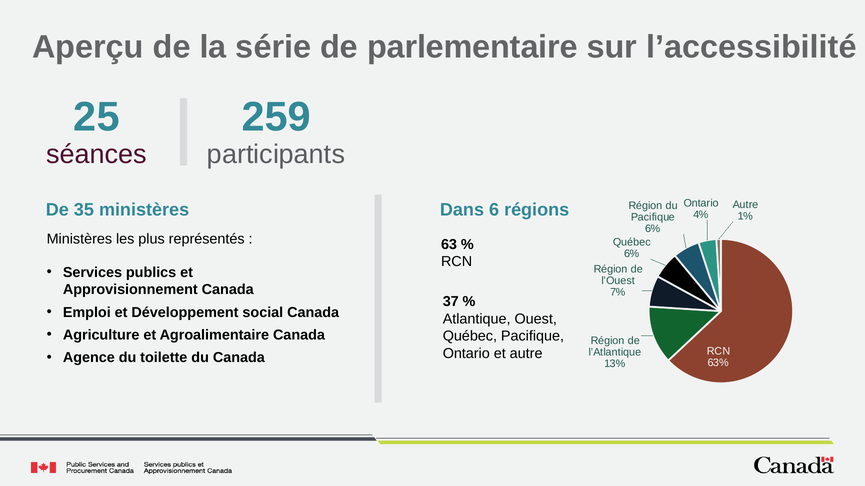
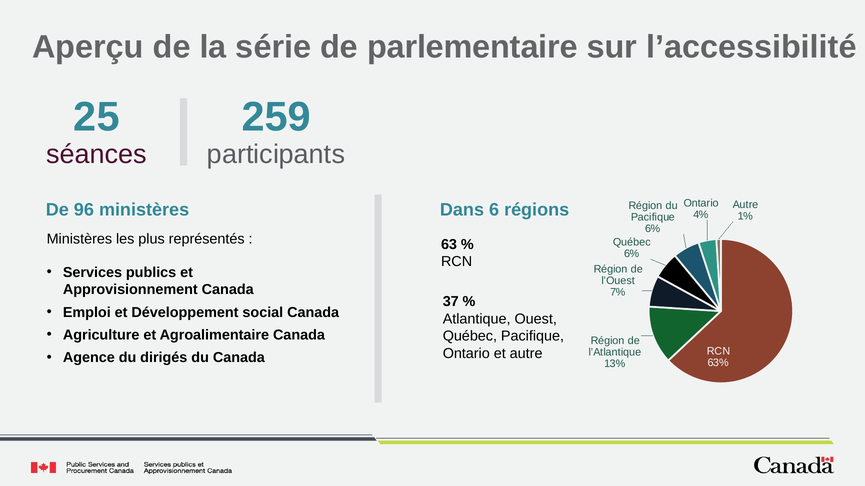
35: 35 -> 96
toilette: toilette -> dirigés
